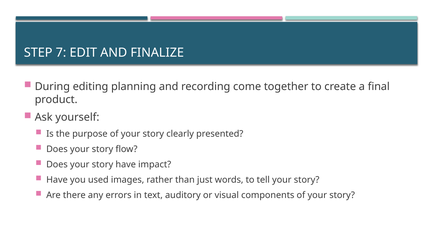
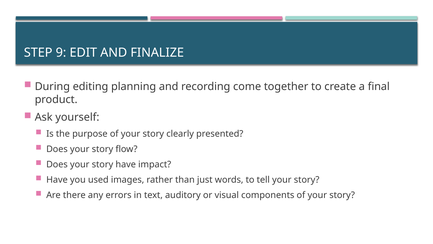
7: 7 -> 9
